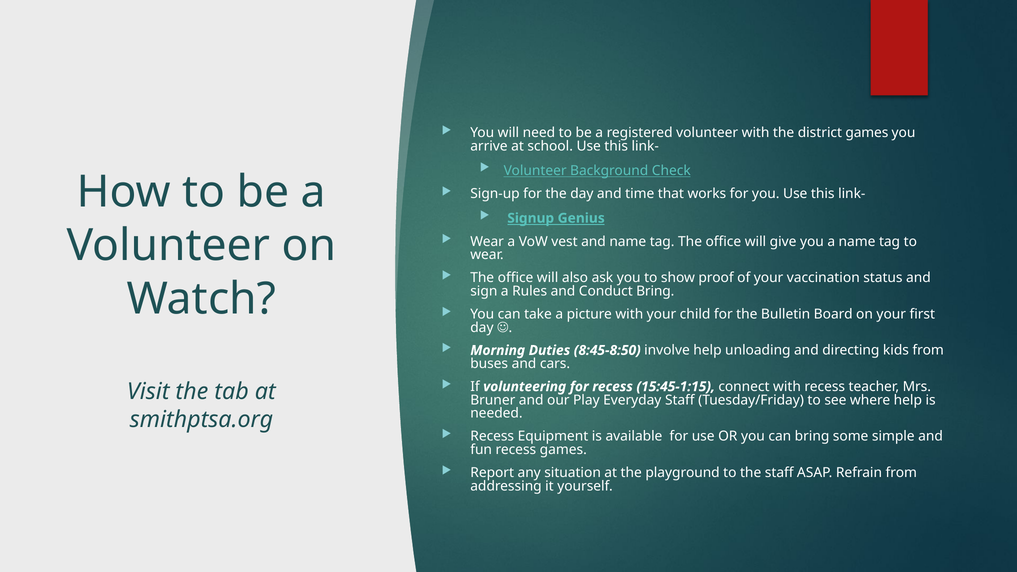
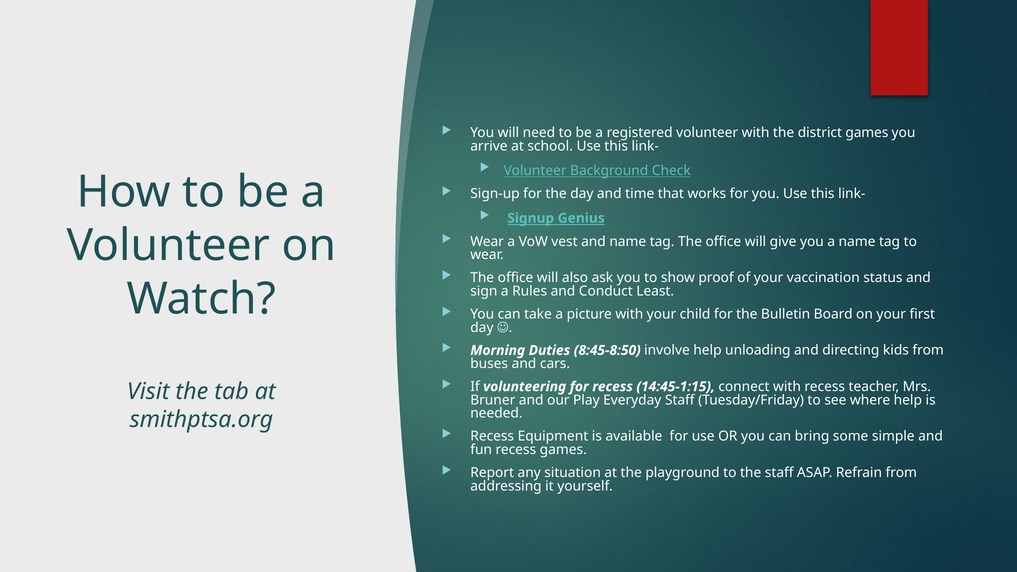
Conduct Bring: Bring -> Least
15:45-1:15: 15:45-1:15 -> 14:45-1:15
